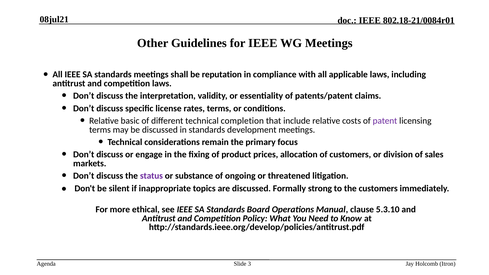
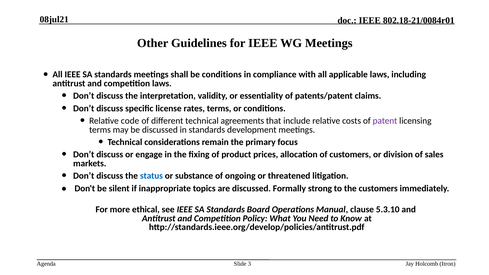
be reputation: reputation -> conditions
basic: basic -> code
completion: completion -> agreements
status colour: purple -> blue
